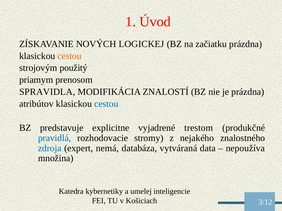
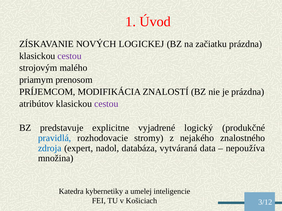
cestou at (70, 56) colour: orange -> purple
použitý: použitý -> malého
SPRAVIDLA: SPRAVIDLA -> PRÍJEMCOM
cestou at (106, 104) colour: blue -> purple
trestom: trestom -> logický
nemá: nemá -> nadol
